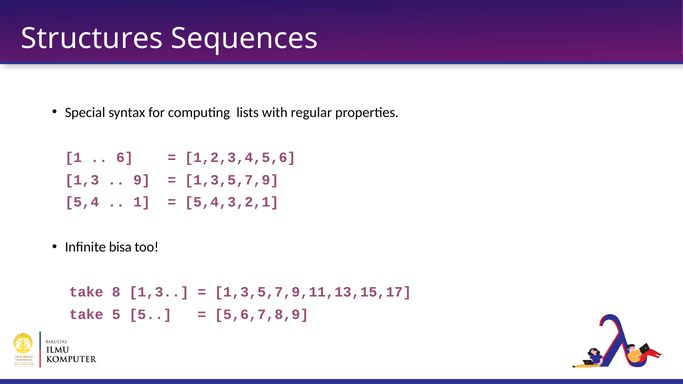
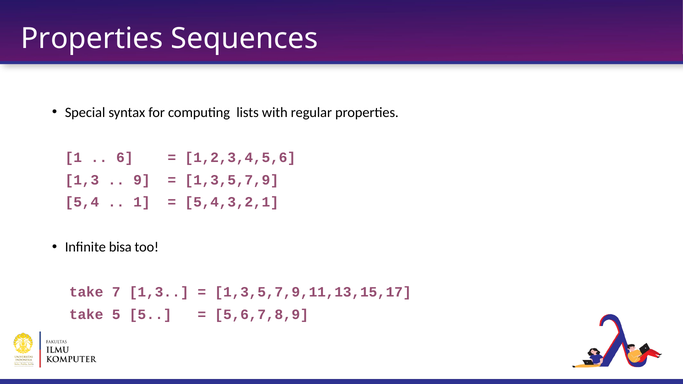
Structures at (92, 39): Structures -> Properties
8: 8 -> 7
